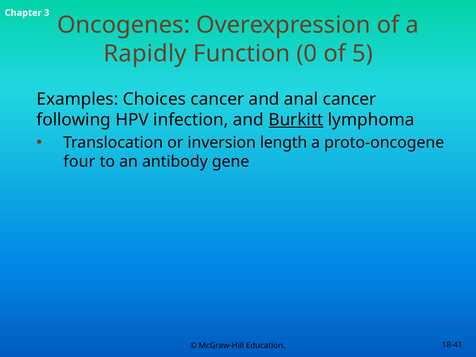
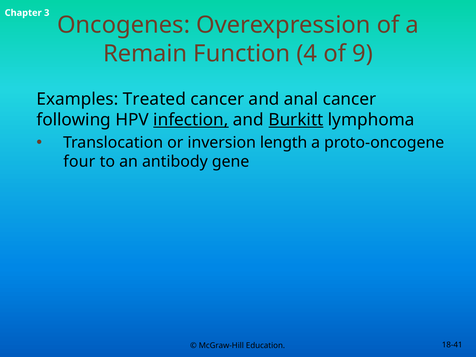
Rapidly: Rapidly -> Remain
0: 0 -> 4
5: 5 -> 9
Choices: Choices -> Treated
infection underline: none -> present
